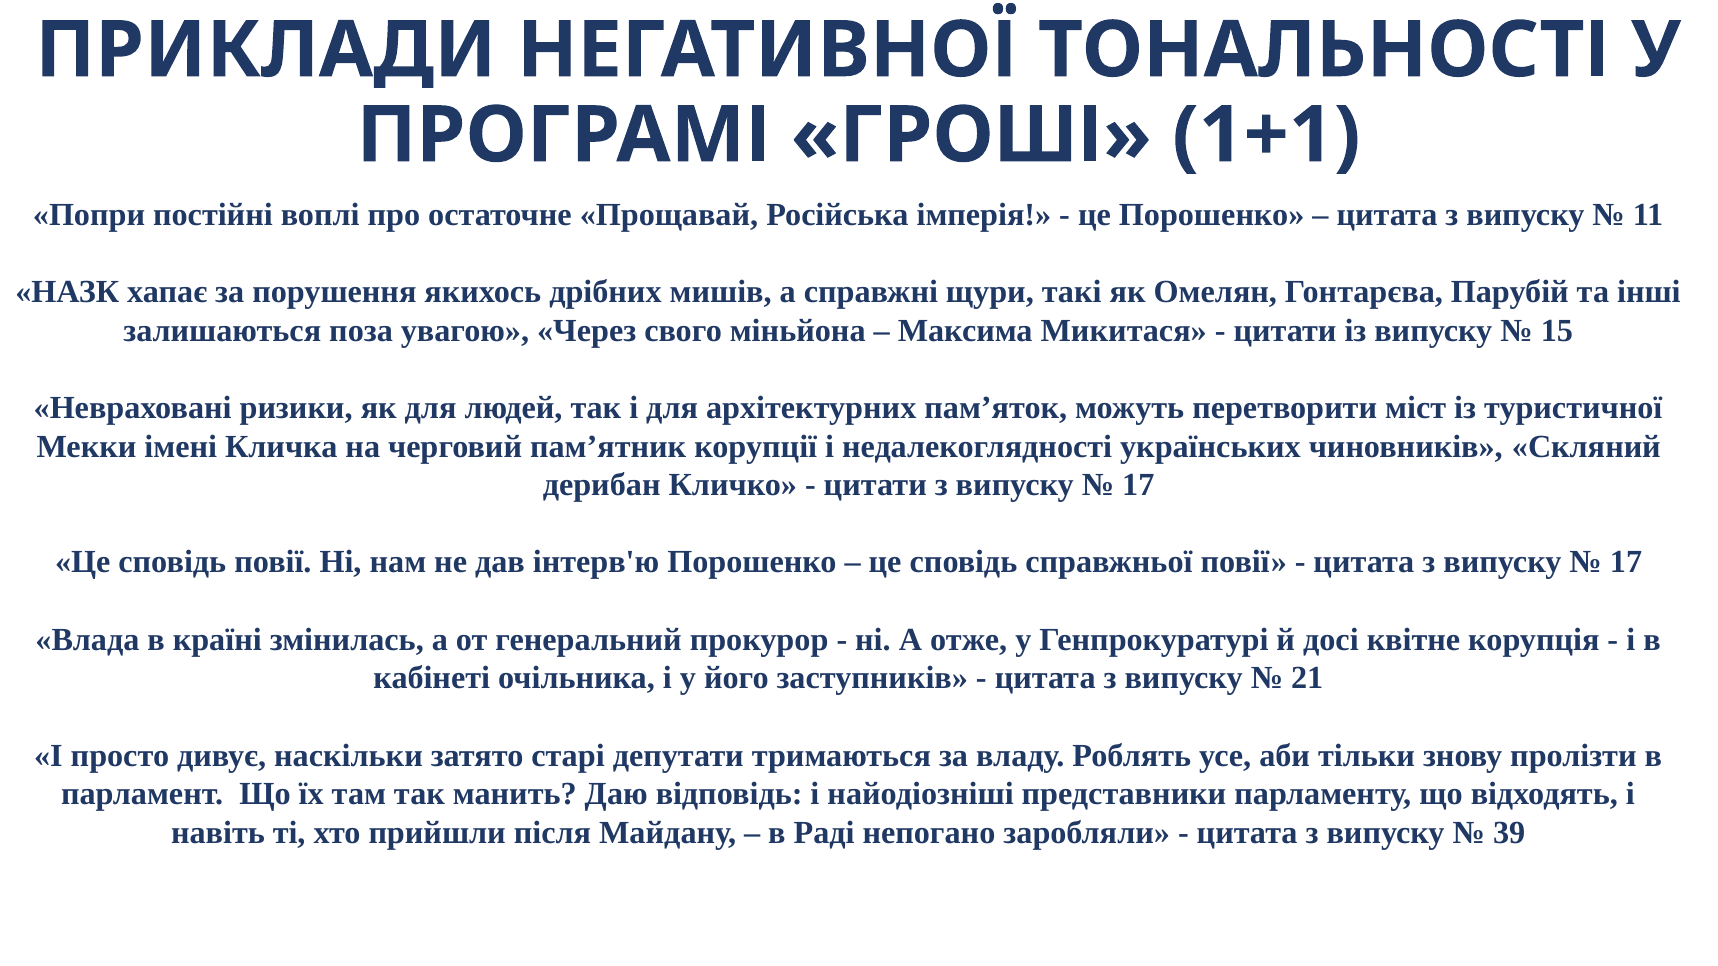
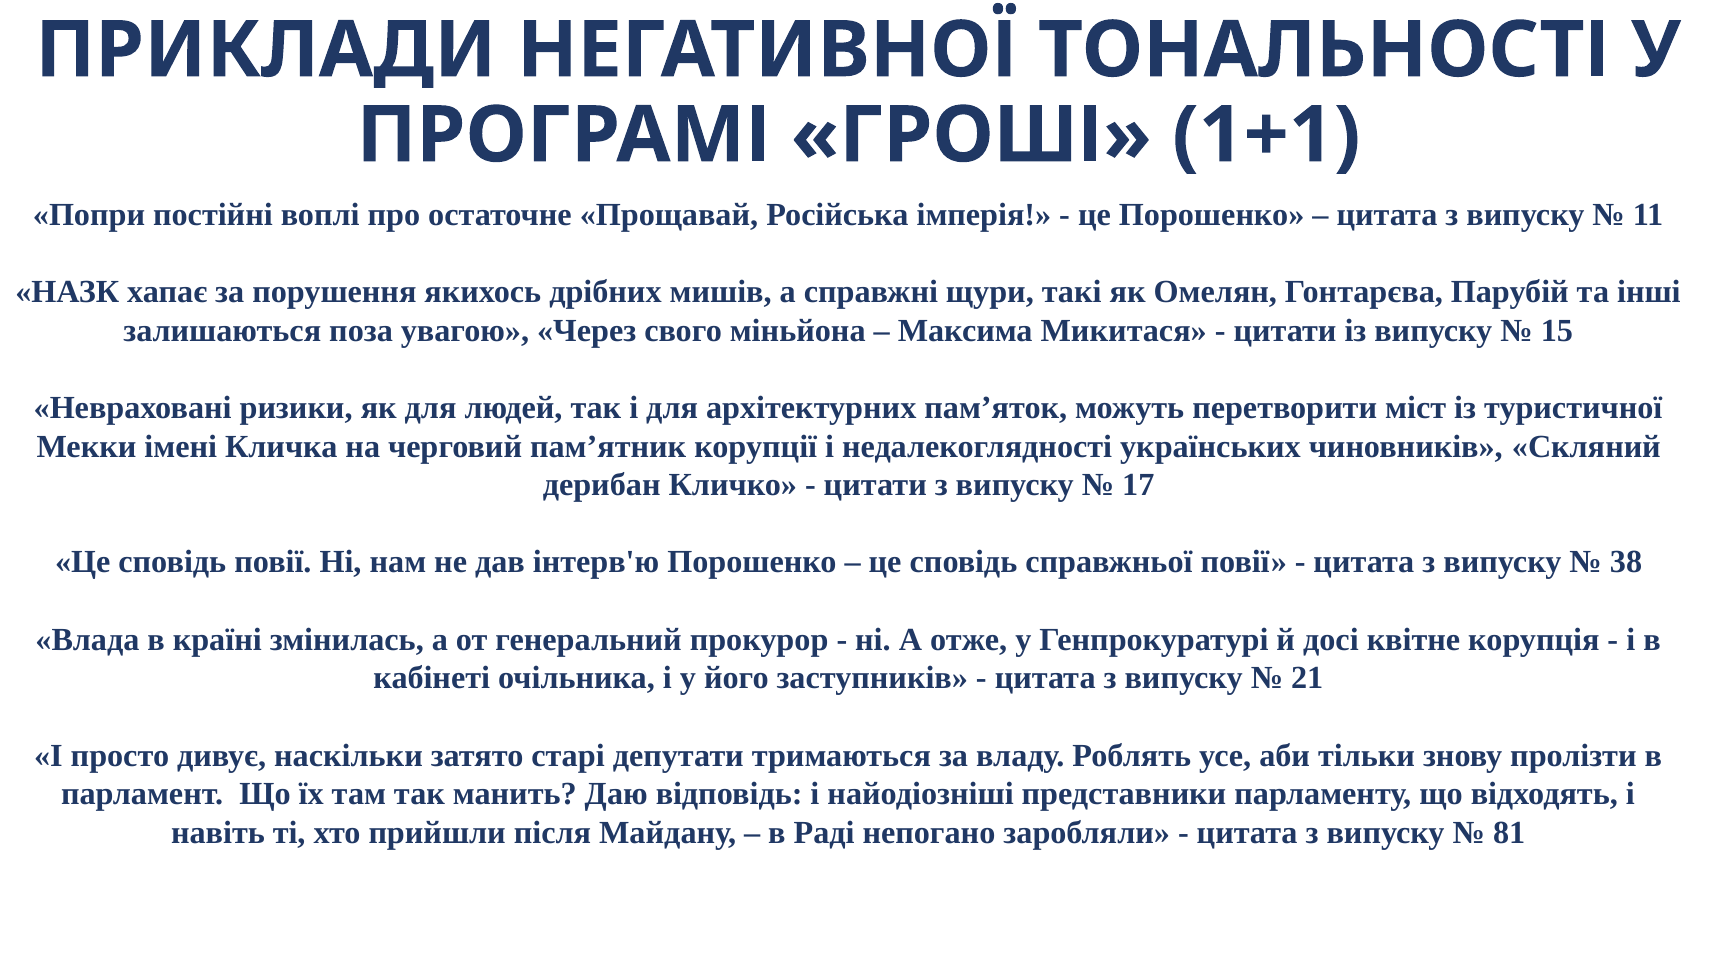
17 at (1626, 563): 17 -> 38
39: 39 -> 81
